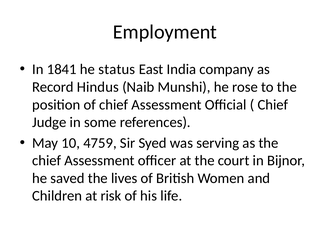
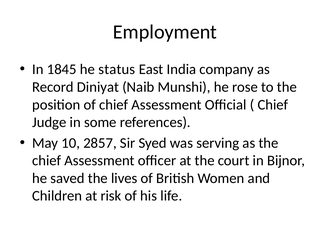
1841: 1841 -> 1845
Hindus: Hindus -> Diniyat
4759: 4759 -> 2857
